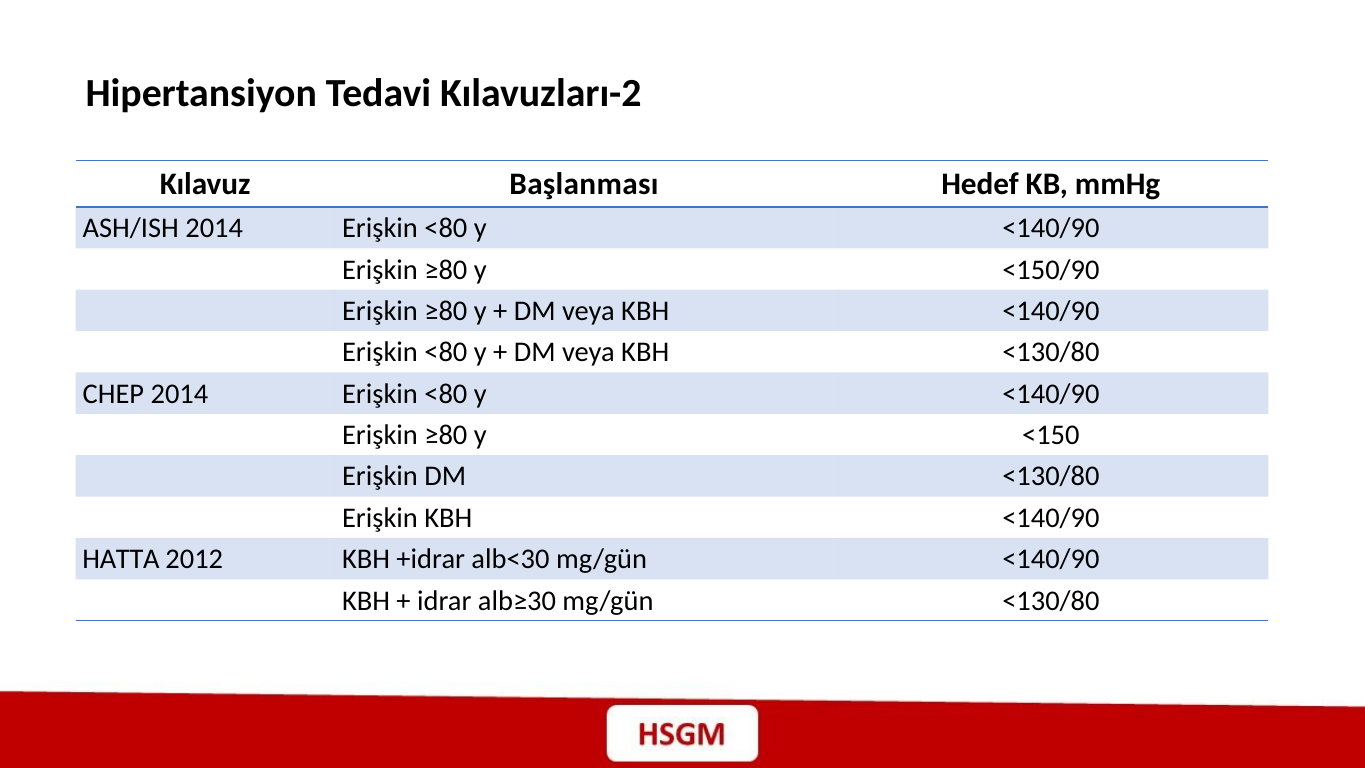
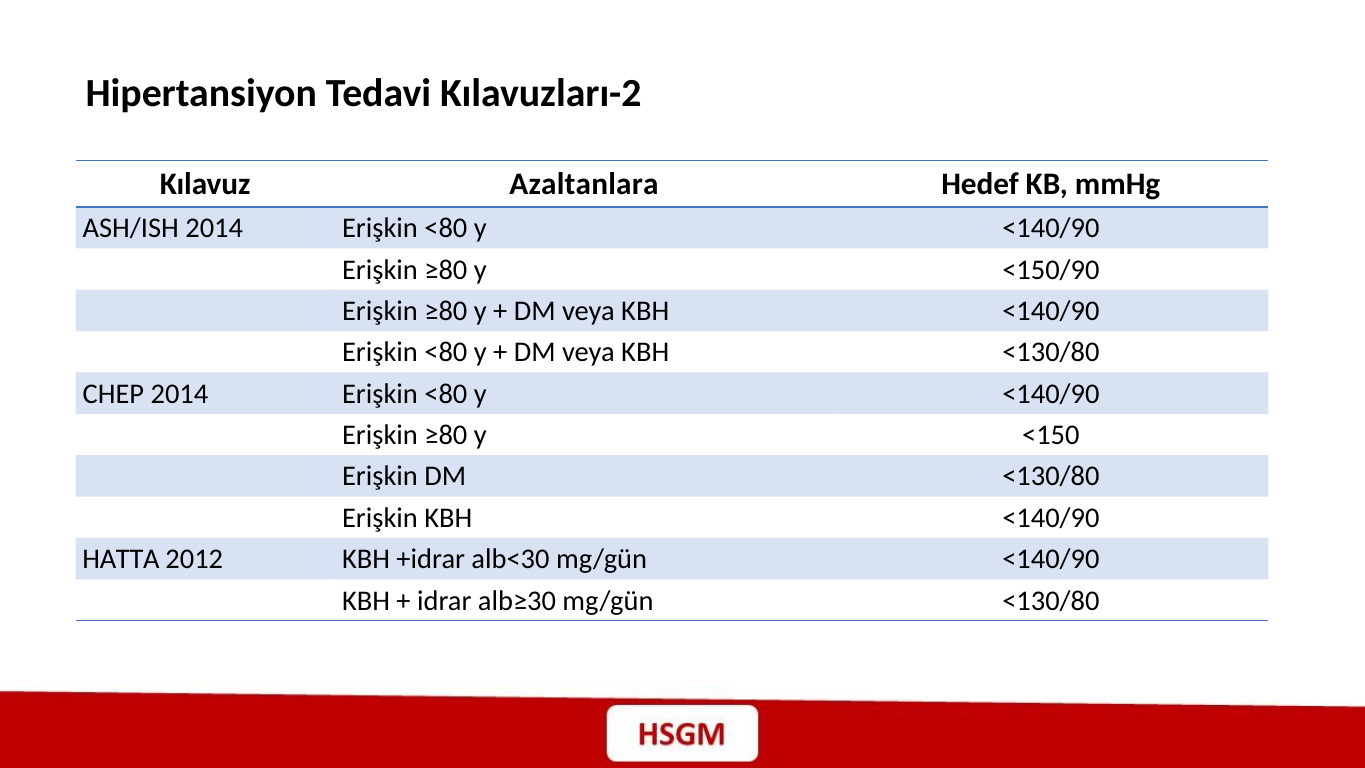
Başlanması: Başlanması -> Azaltanlara
